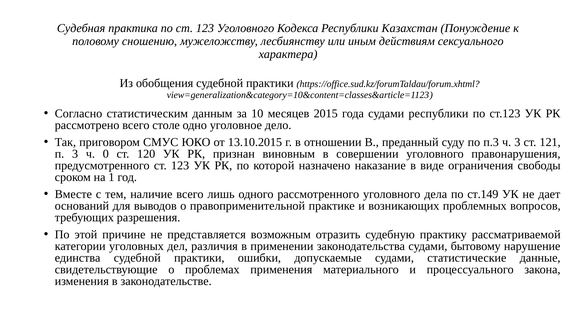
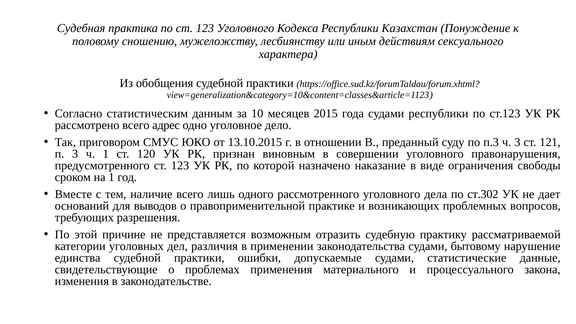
столе: столе -> адрес
ч 0: 0 -> 1
ст.149: ст.149 -> ст.302
